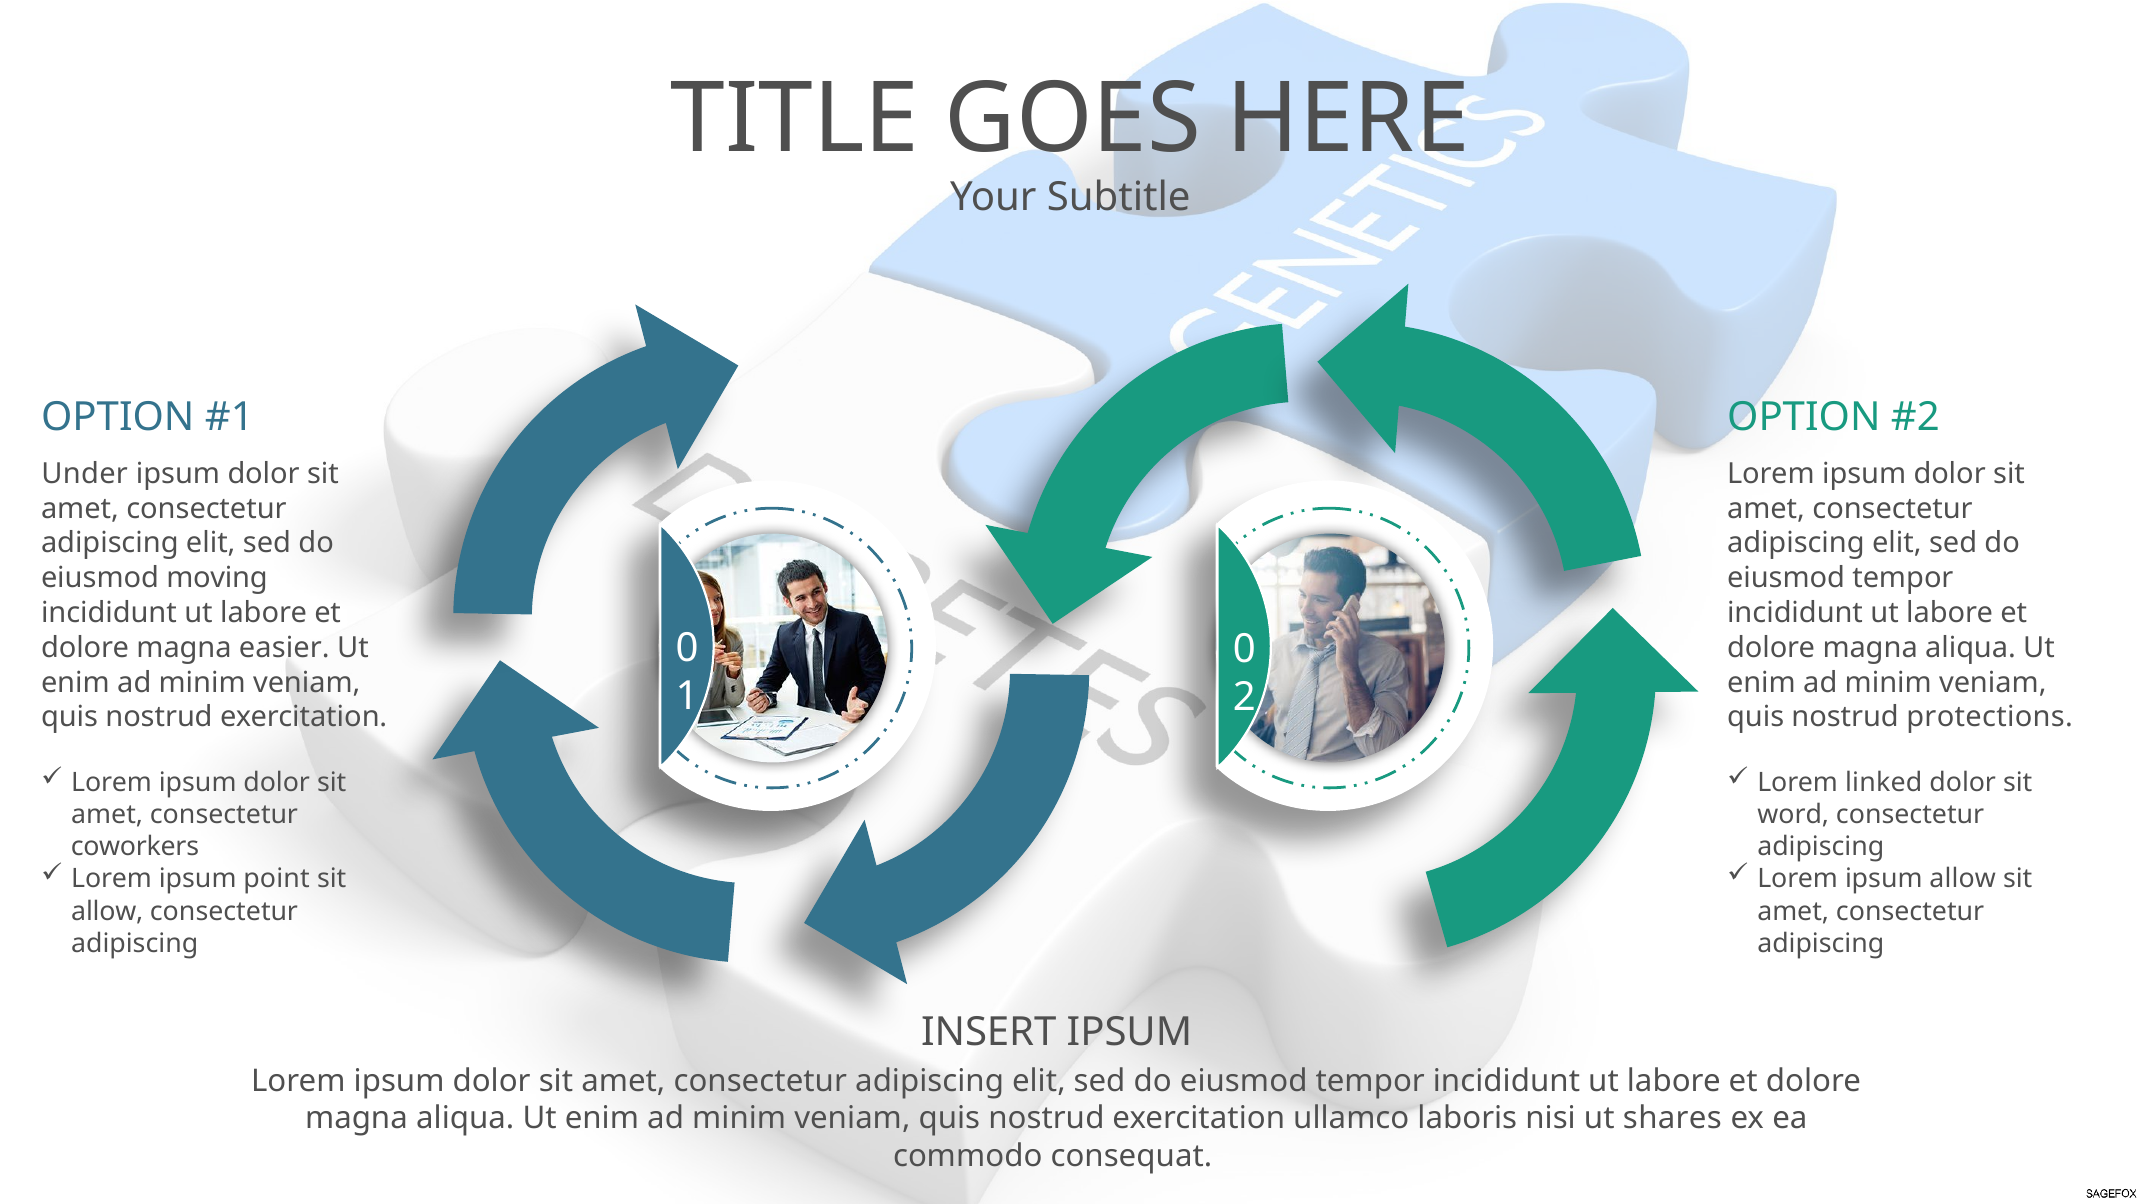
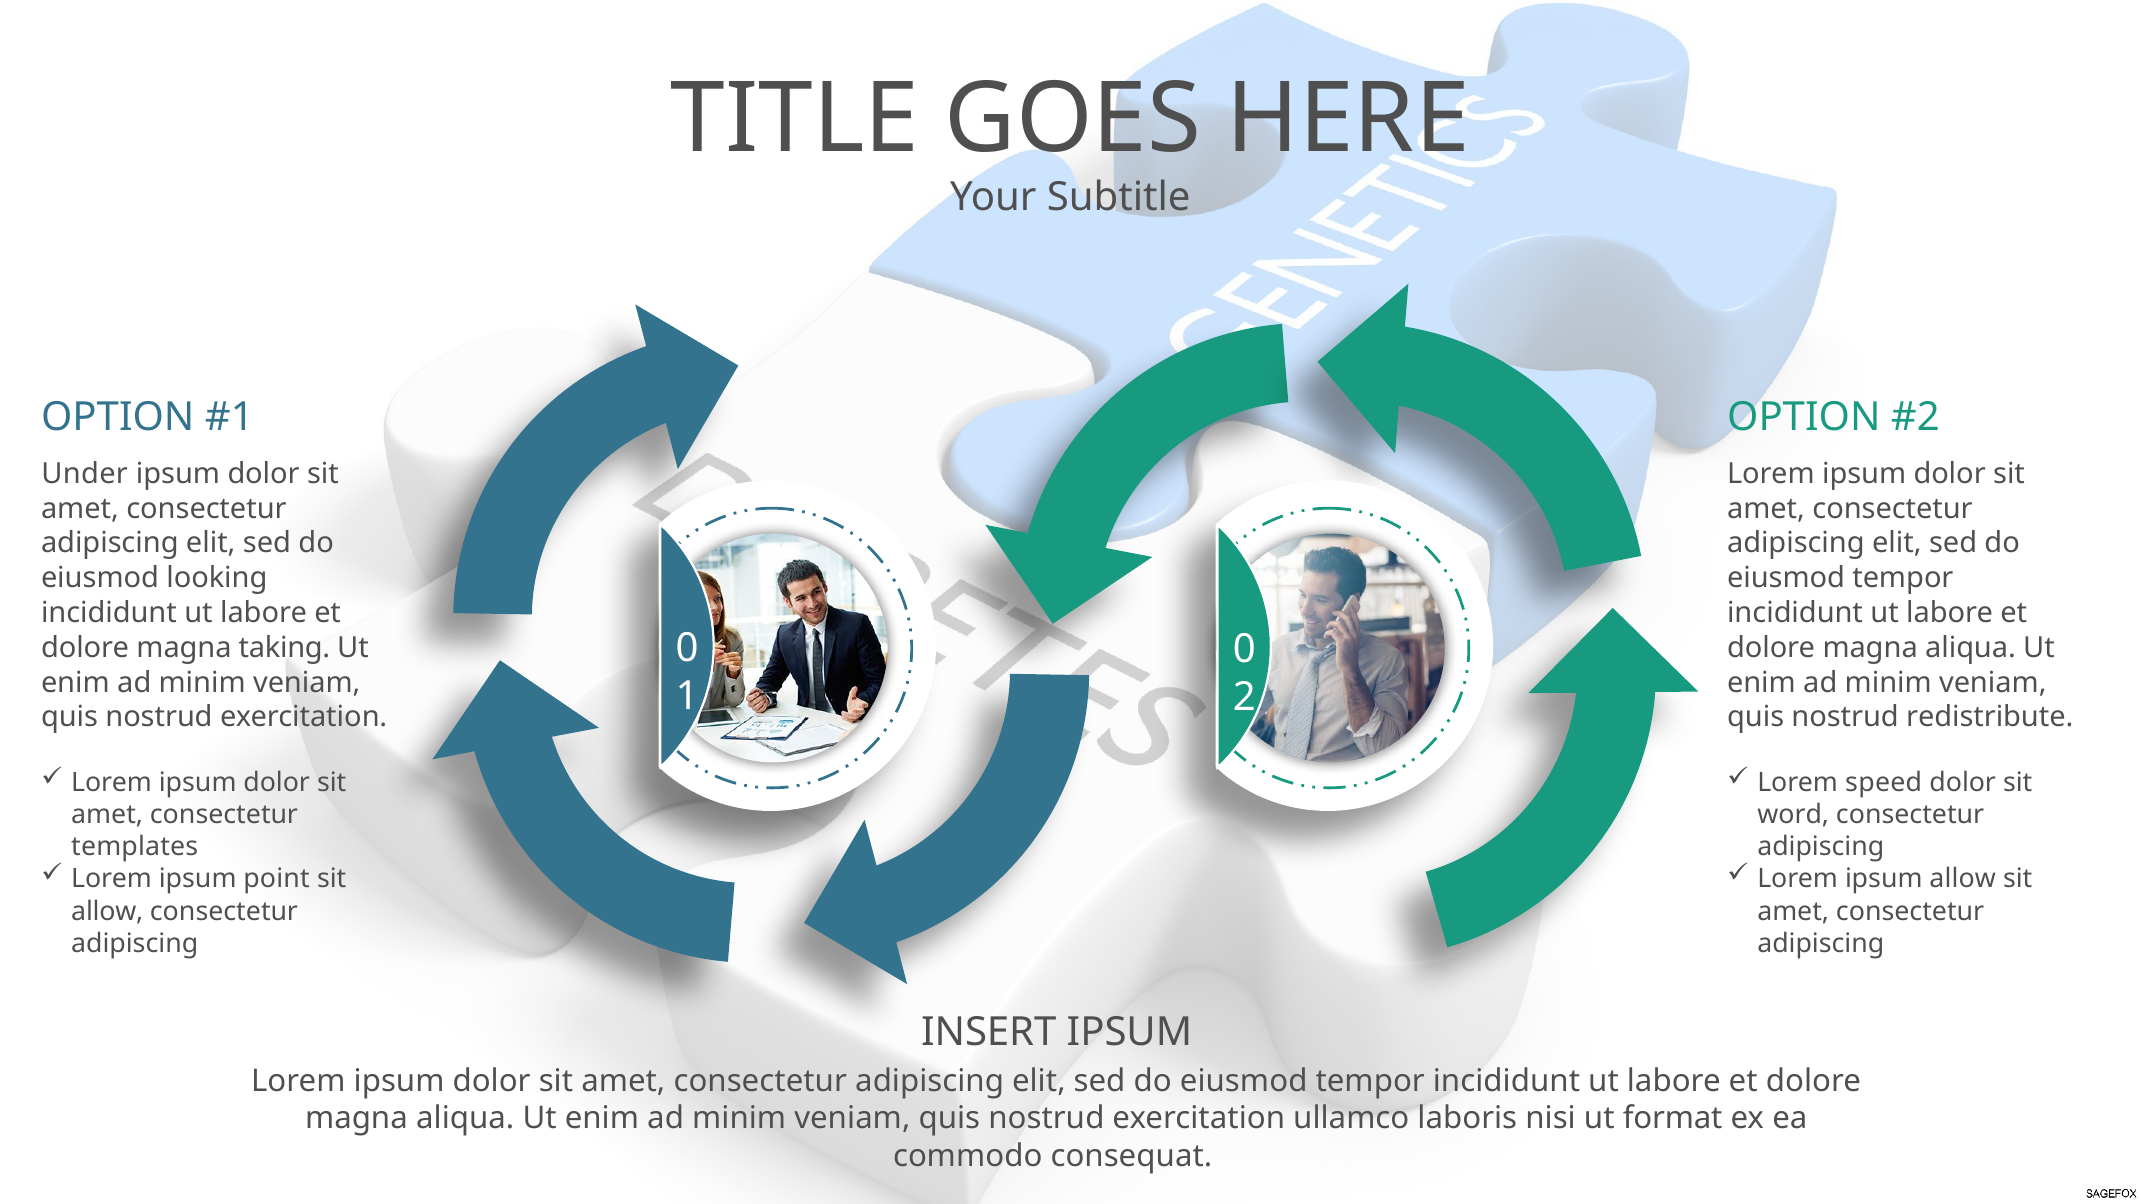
moving: moving -> looking
easier: easier -> taking
protections: protections -> redistribute
linked: linked -> speed
coworkers: coworkers -> templates
shares: shares -> format
